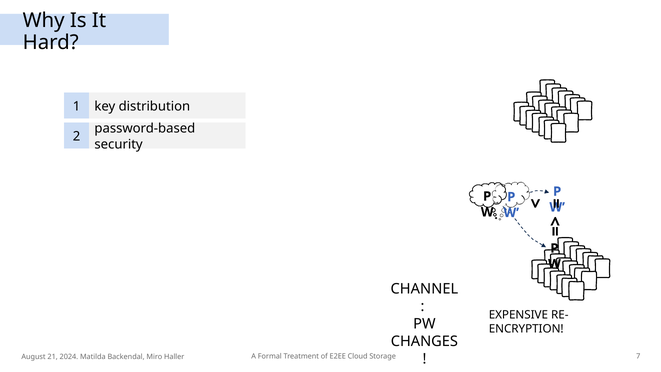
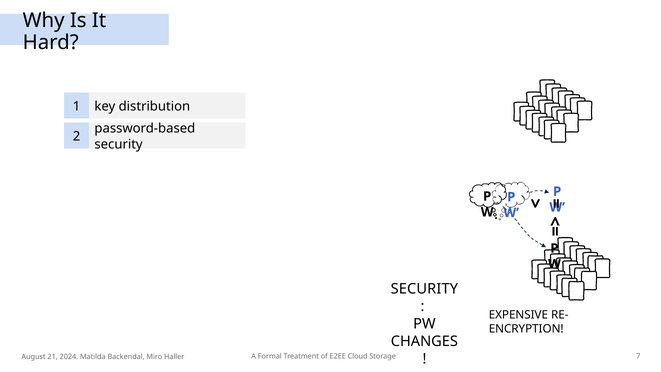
CHANNEL at (424, 289): CHANNEL -> SECURITY
